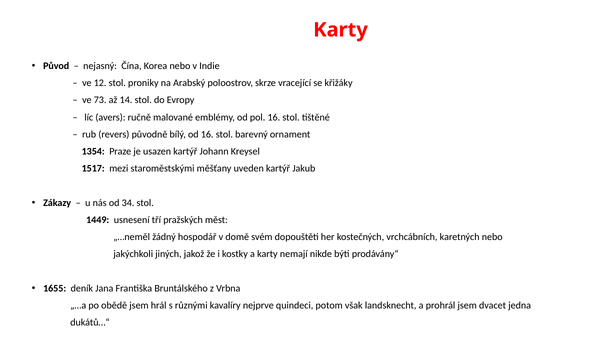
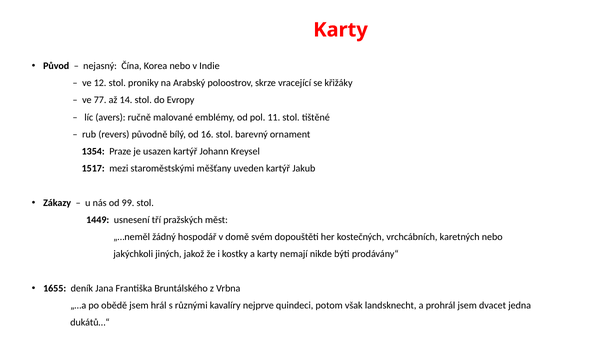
73: 73 -> 77
pol 16: 16 -> 11
34: 34 -> 99
